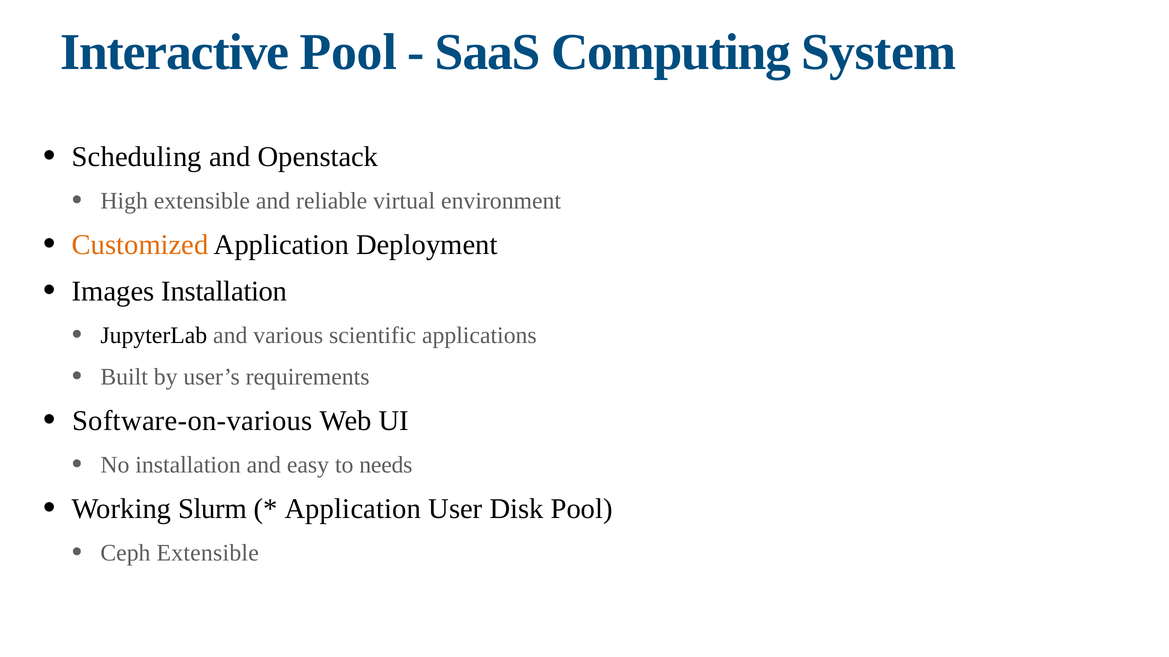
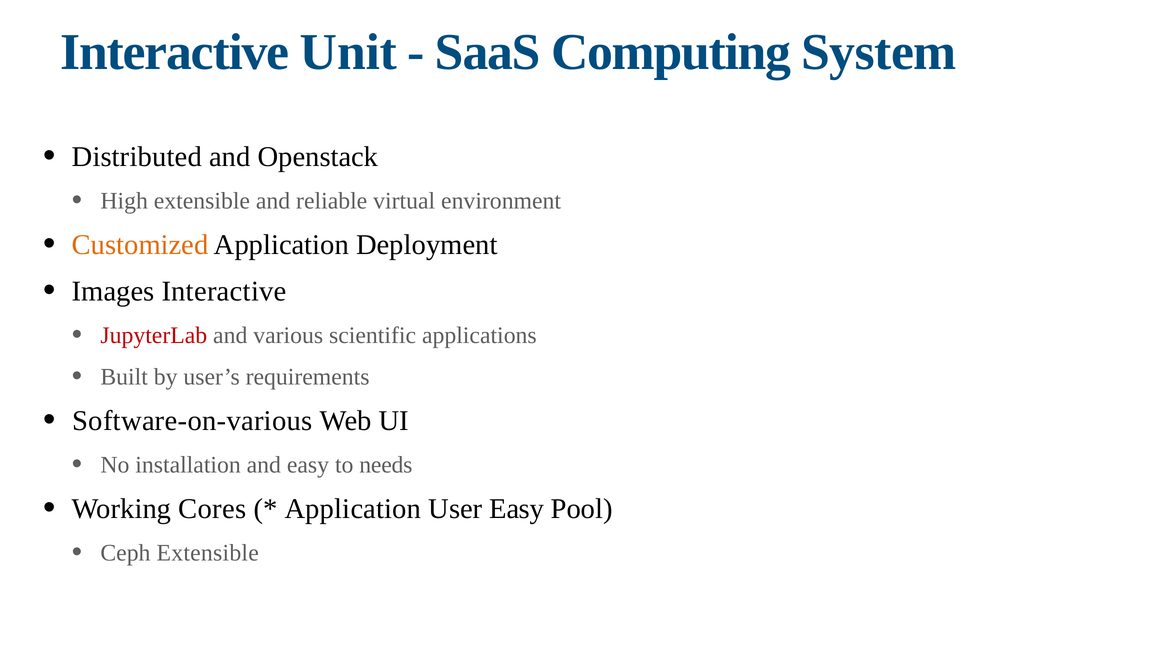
Interactive Pool: Pool -> Unit
Scheduling: Scheduling -> Distributed
Images Installation: Installation -> Interactive
JupyterLab colour: black -> red
Slurm: Slurm -> Cores
User Disk: Disk -> Easy
